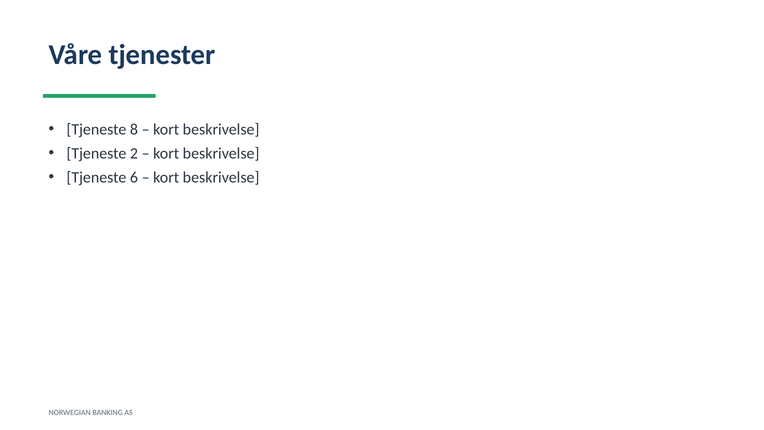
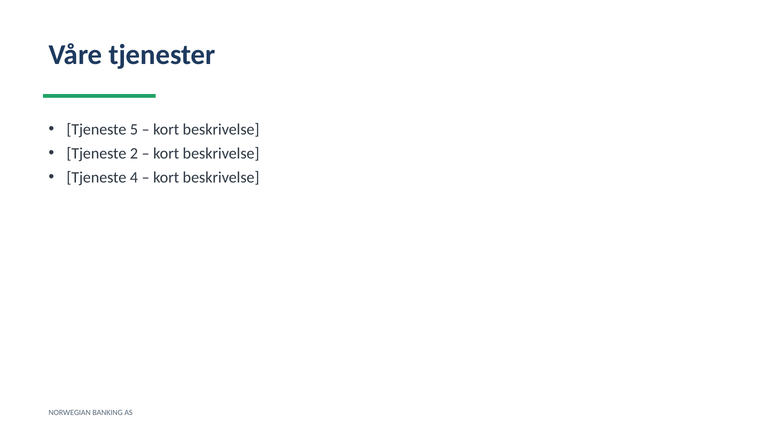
8: 8 -> 5
6: 6 -> 4
